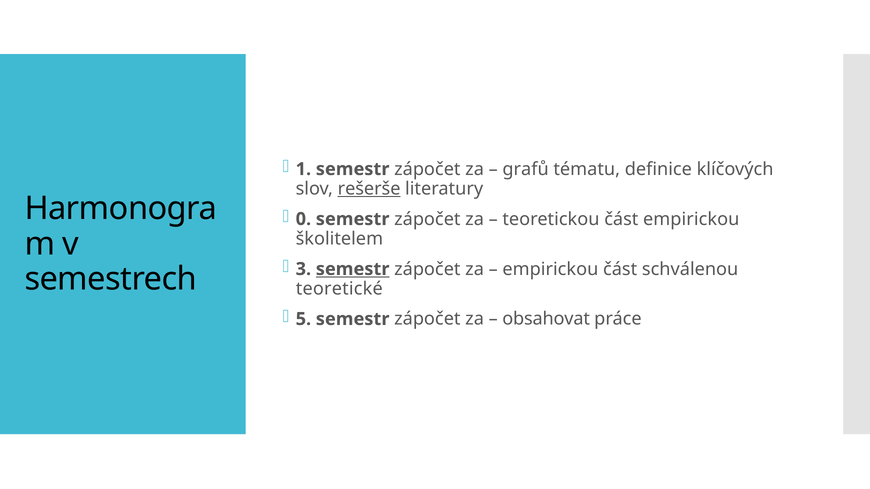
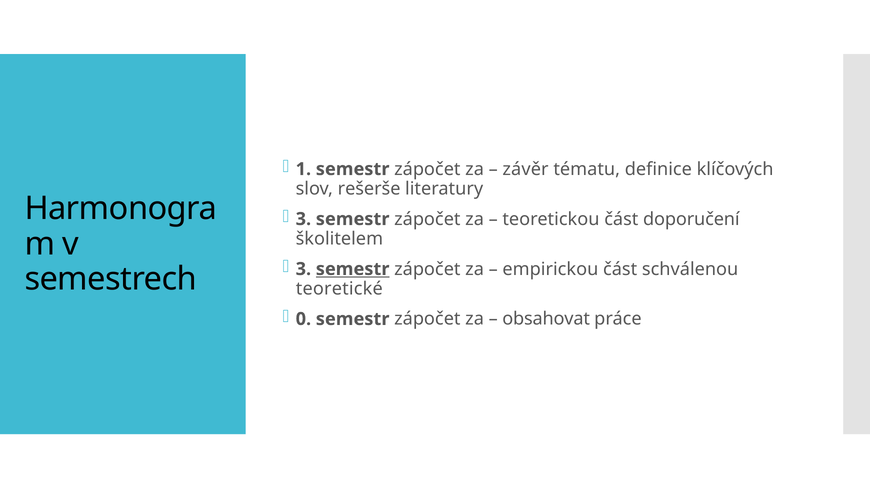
grafů: grafů -> závěr
rešerše underline: present -> none
0 at (303, 219): 0 -> 3
část empirickou: empirickou -> doporučení
5: 5 -> 0
